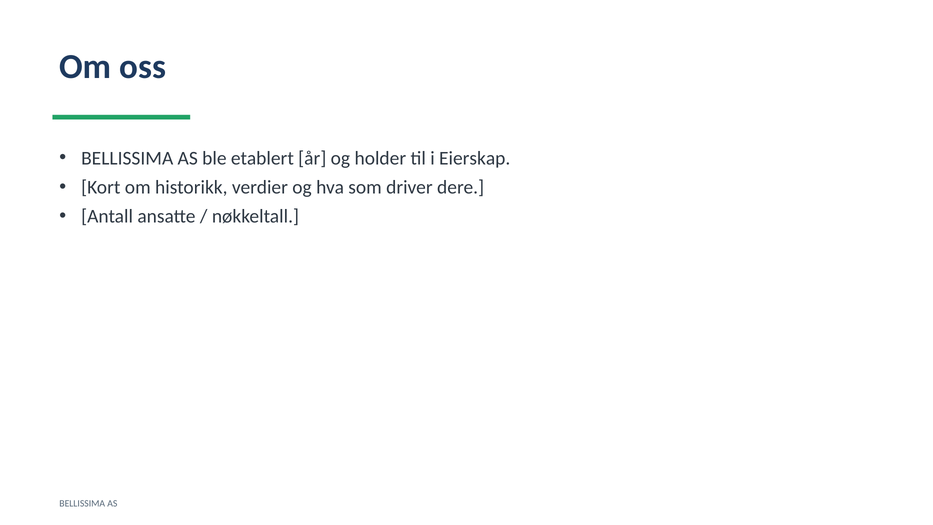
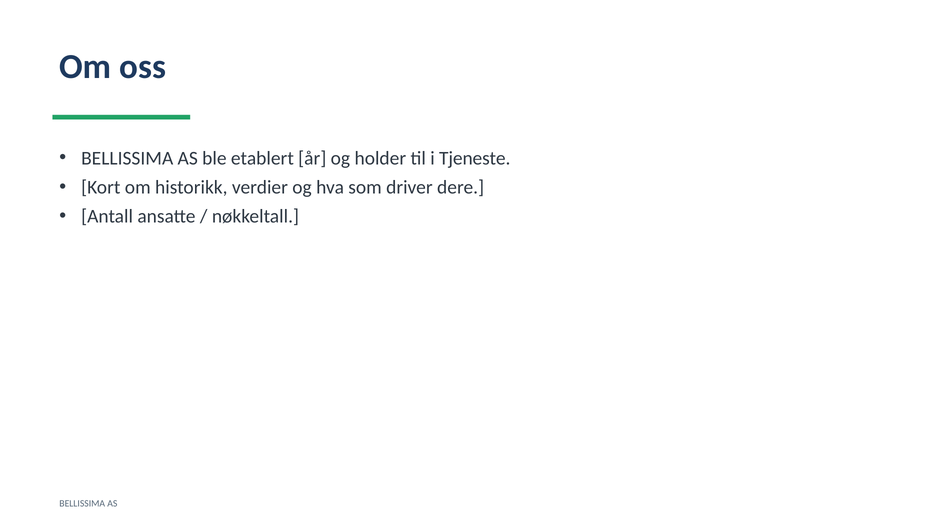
Eierskap: Eierskap -> Tjeneste
